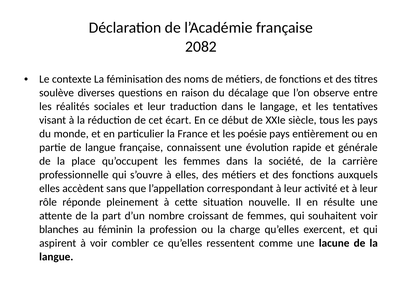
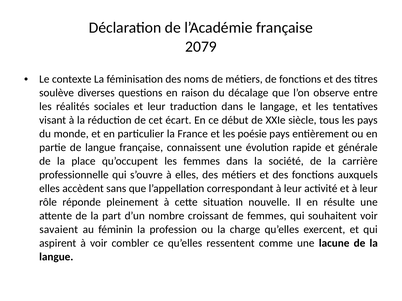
2082: 2082 -> 2079
blanches: blanches -> savaient
